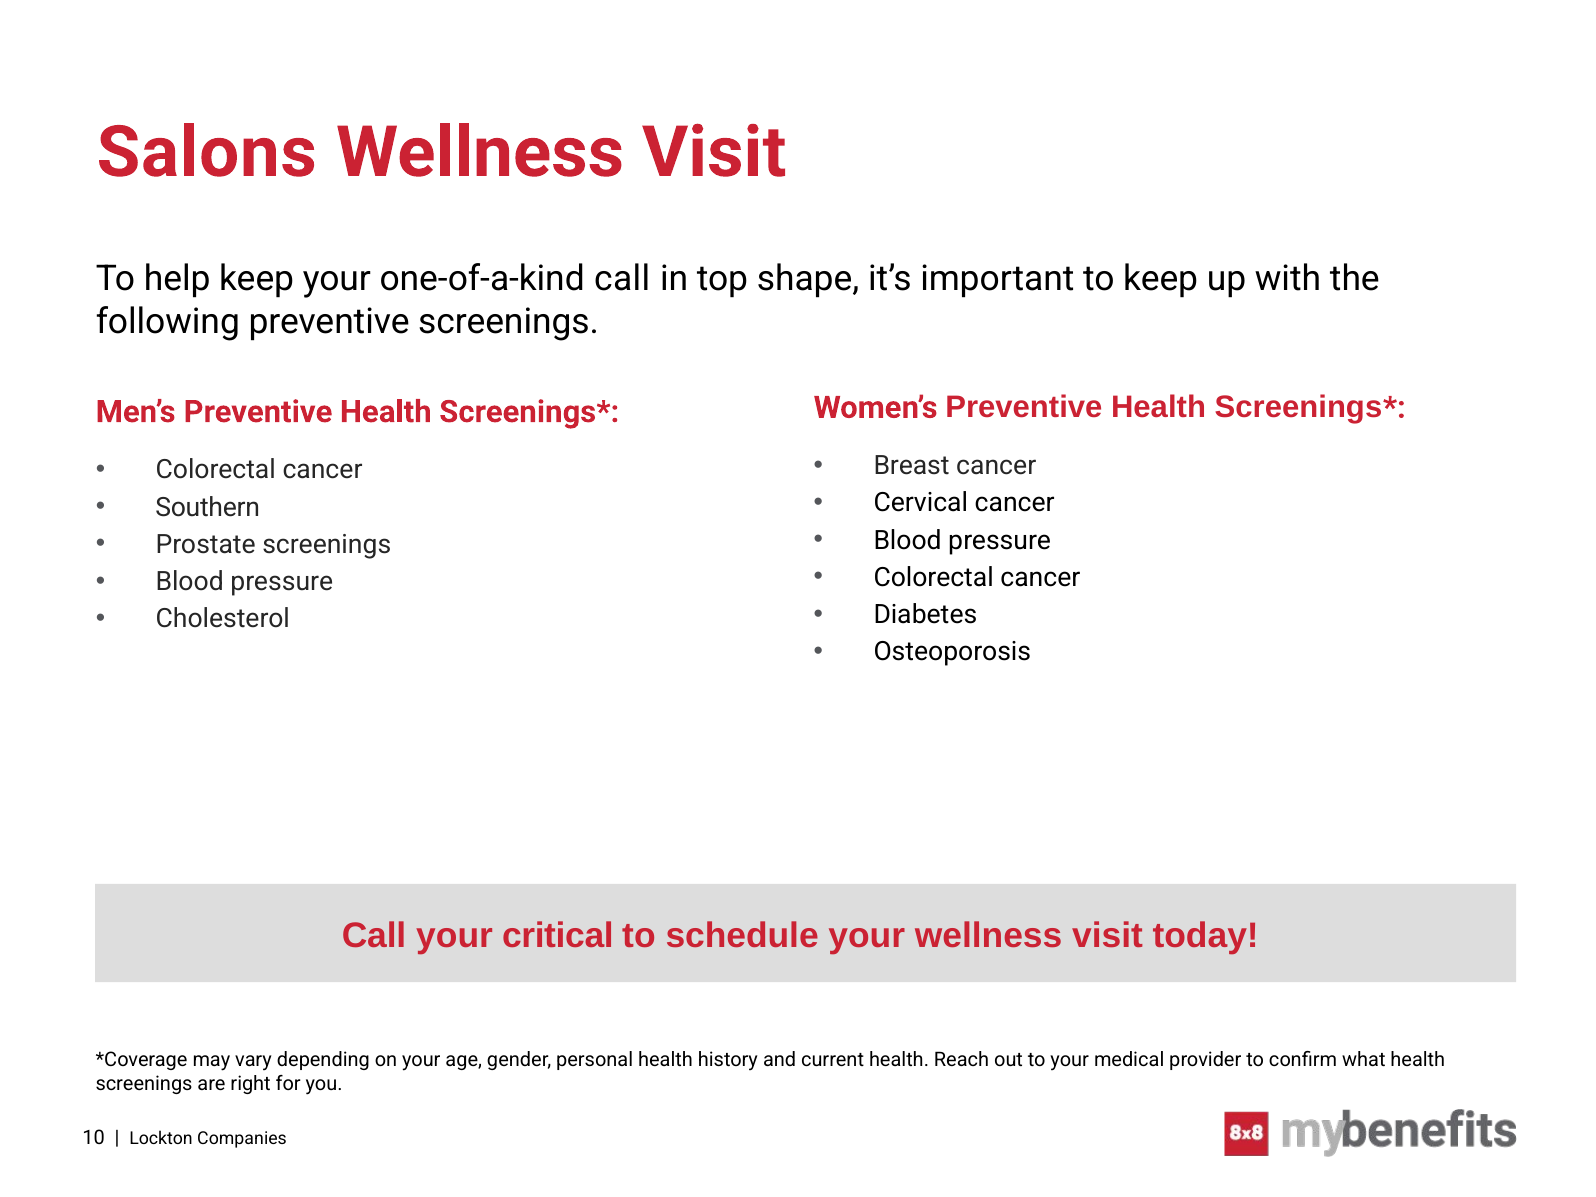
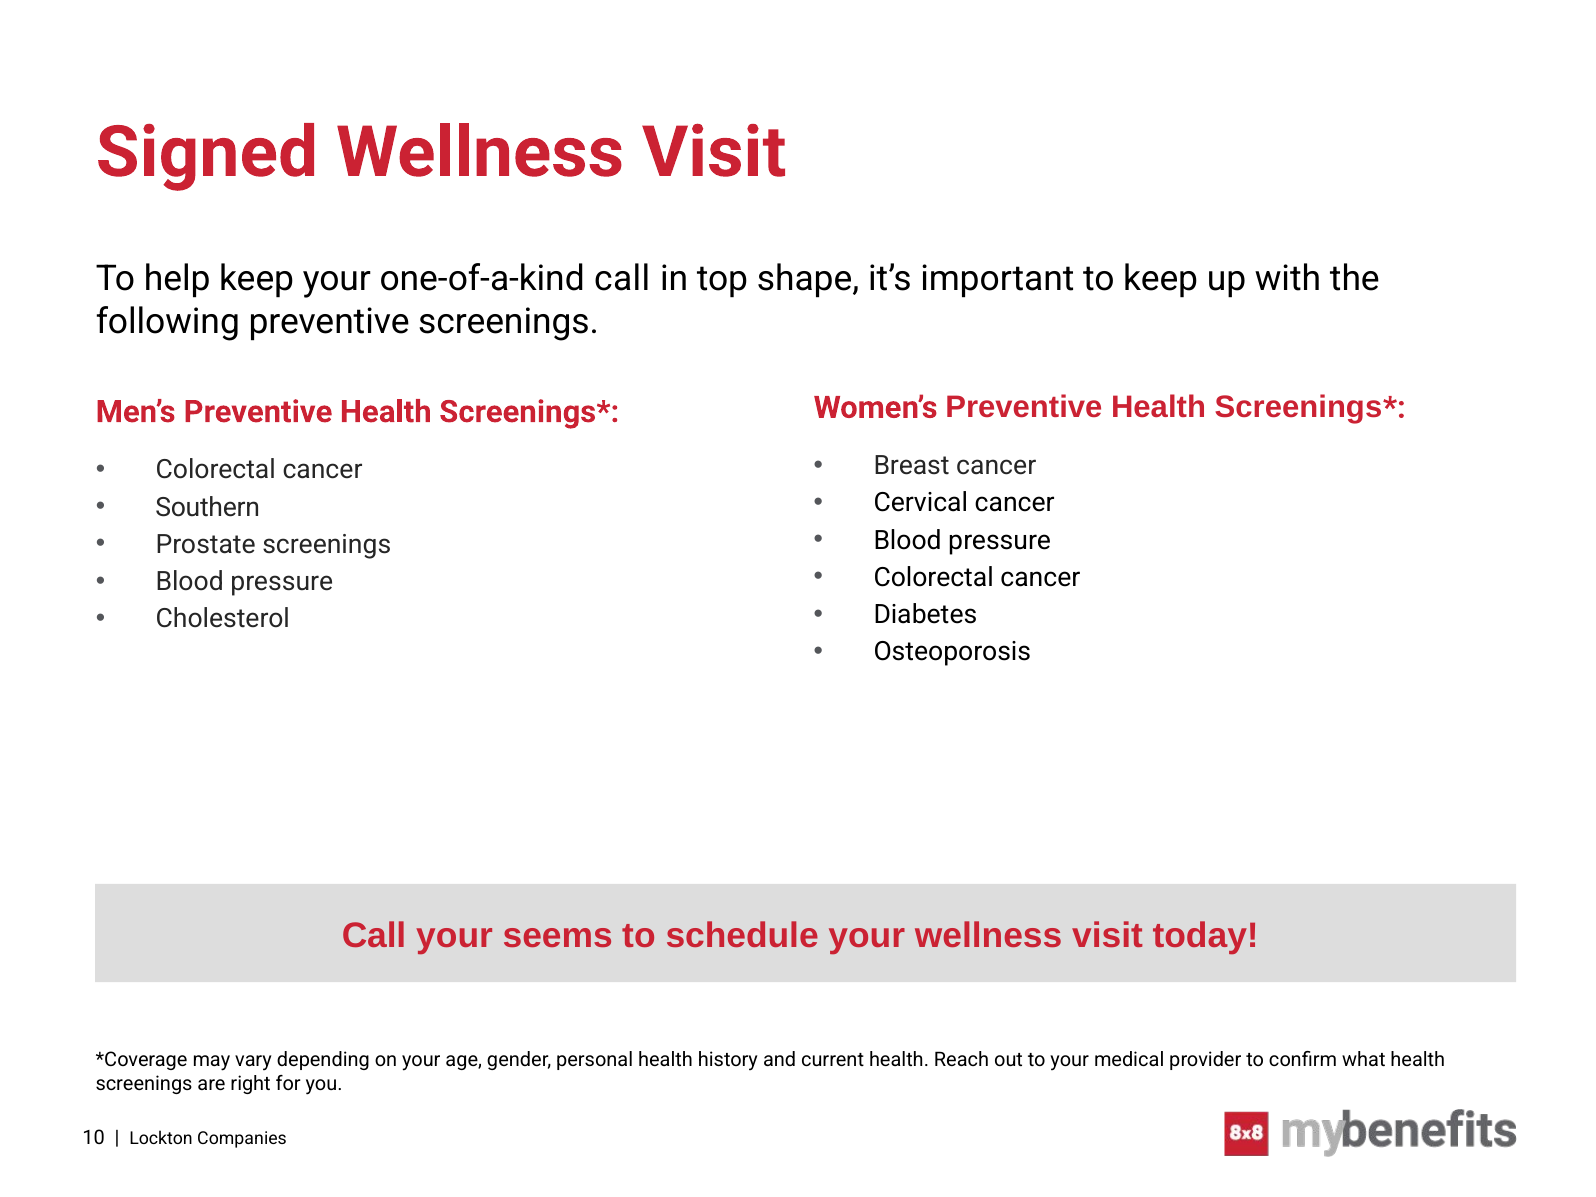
Salons: Salons -> Signed
critical: critical -> seems
